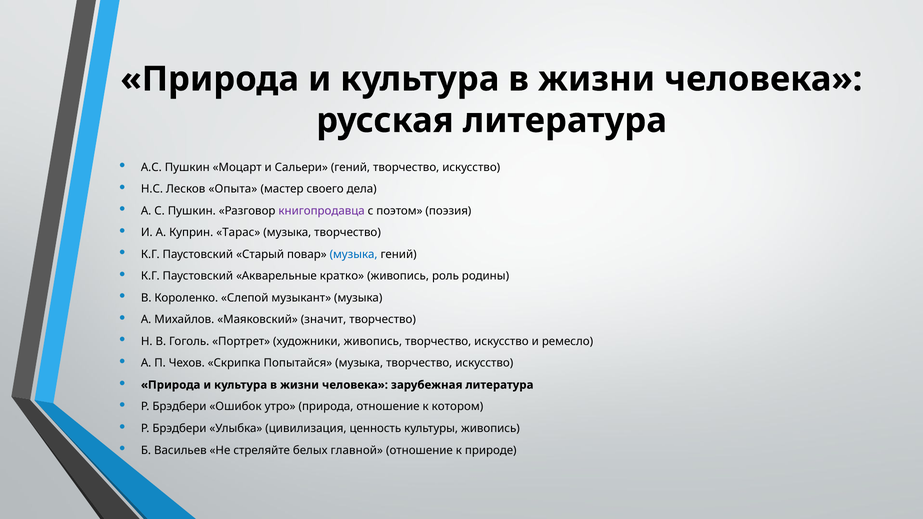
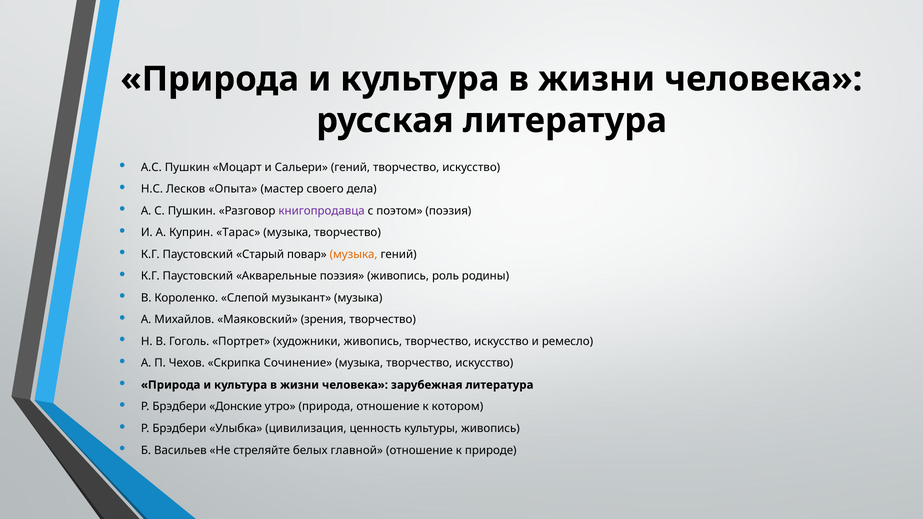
музыка at (354, 254) colour: blue -> orange
Акварельные кратко: кратко -> поэзия
значит: значит -> зрения
Попытайся: Попытайся -> Сочинение
Ошибок: Ошибок -> Донские
